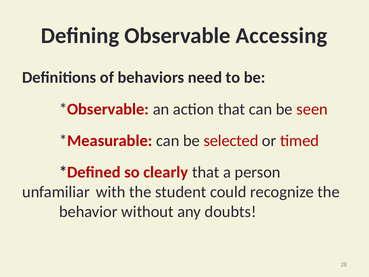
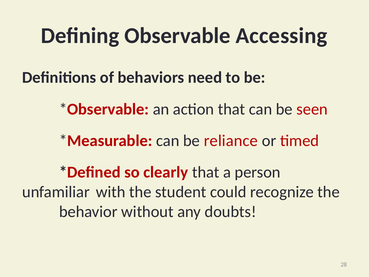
selected: selected -> reliance
